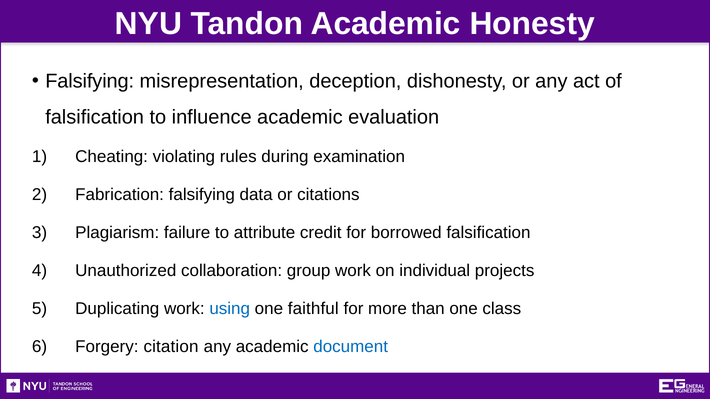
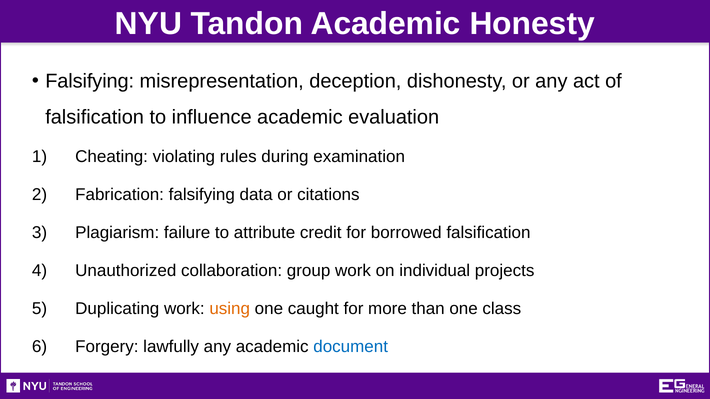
using colour: blue -> orange
faithful: faithful -> caught
citation: citation -> lawfully
